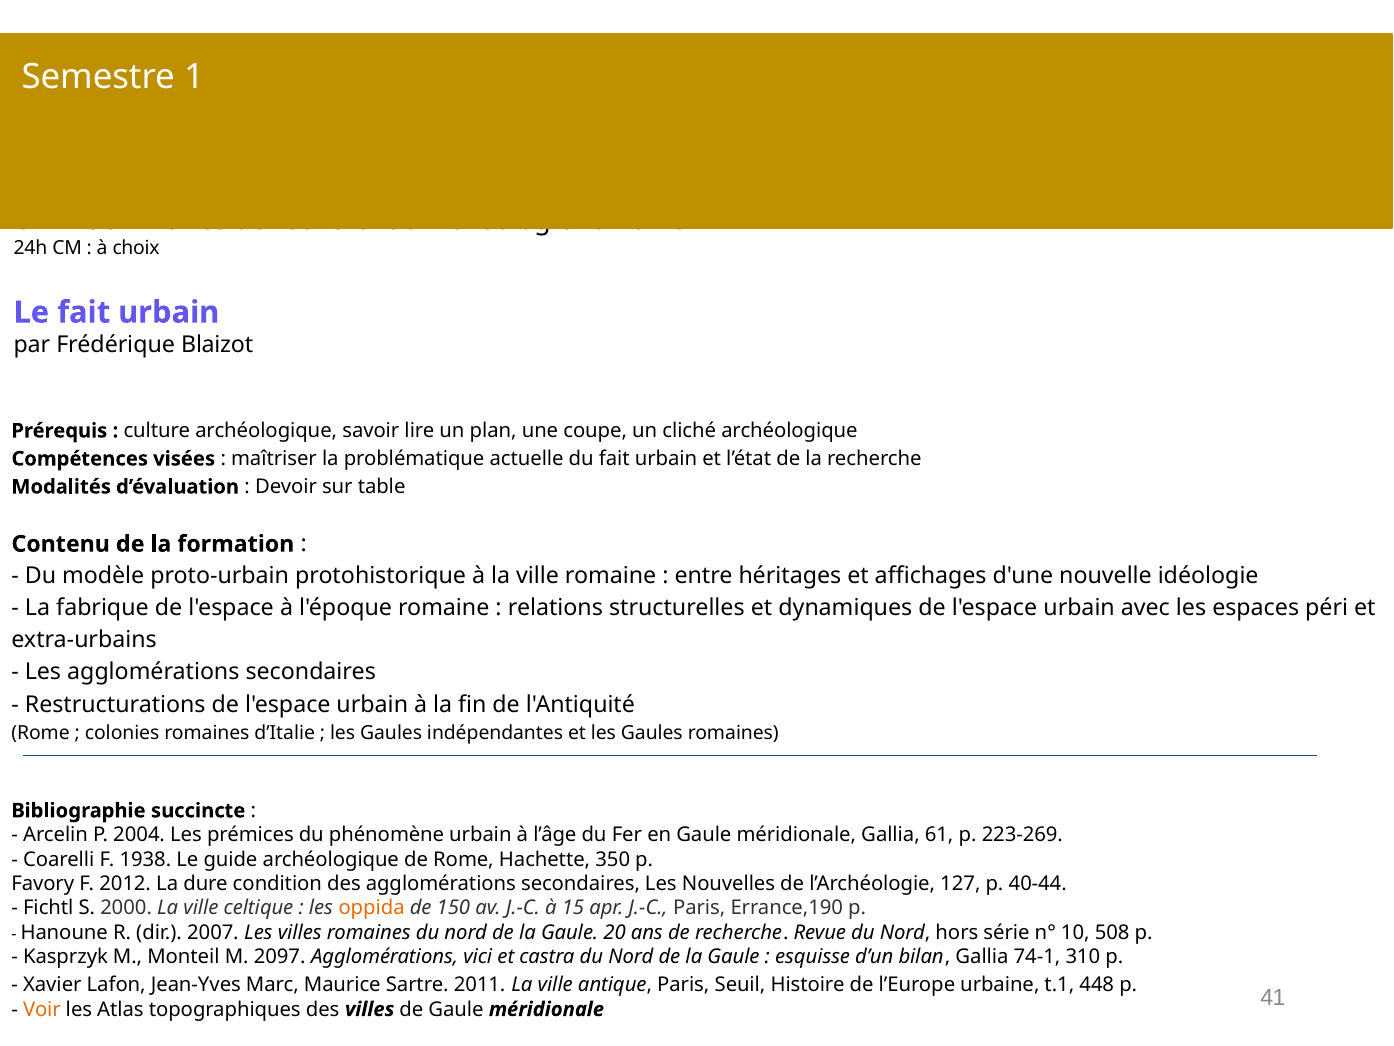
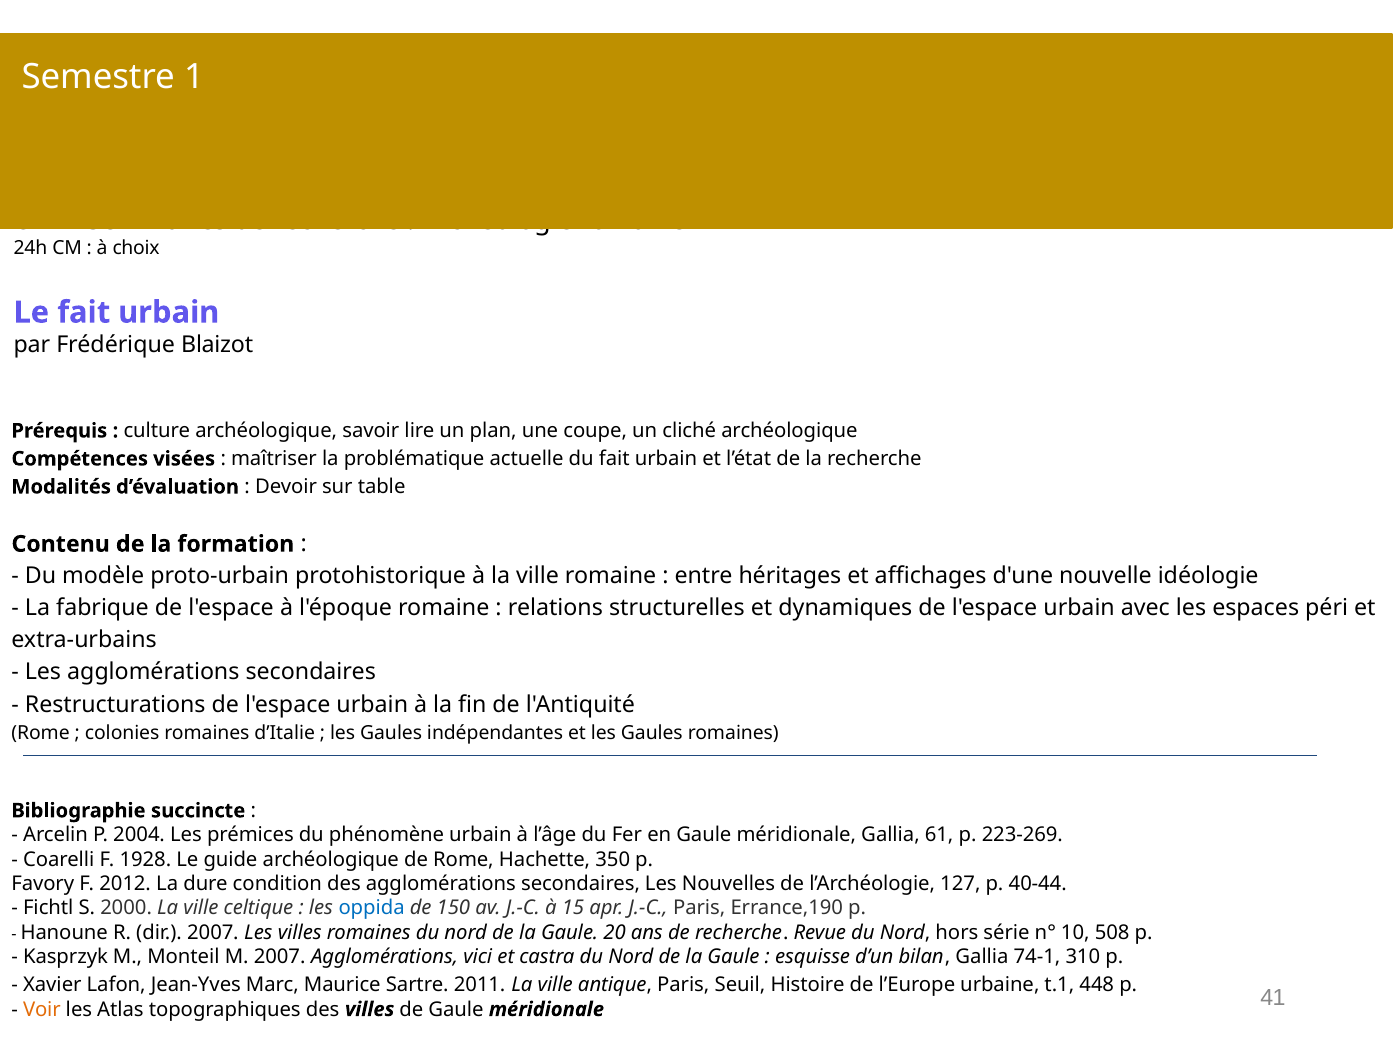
1938: 1938 -> 1928
oppida colour: orange -> blue
M 2097: 2097 -> 2007
